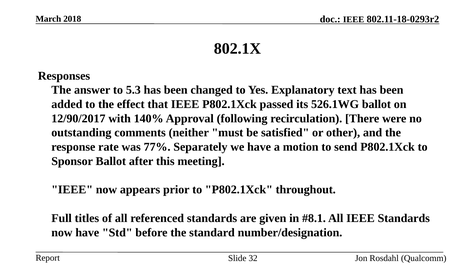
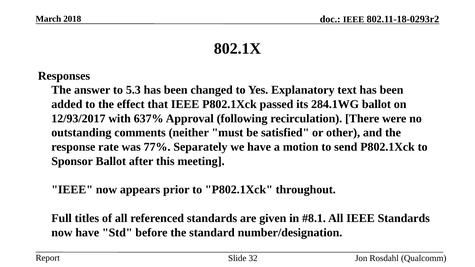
526.1WG: 526.1WG -> 284.1WG
12/90/2017: 12/90/2017 -> 12/93/2017
140%: 140% -> 637%
